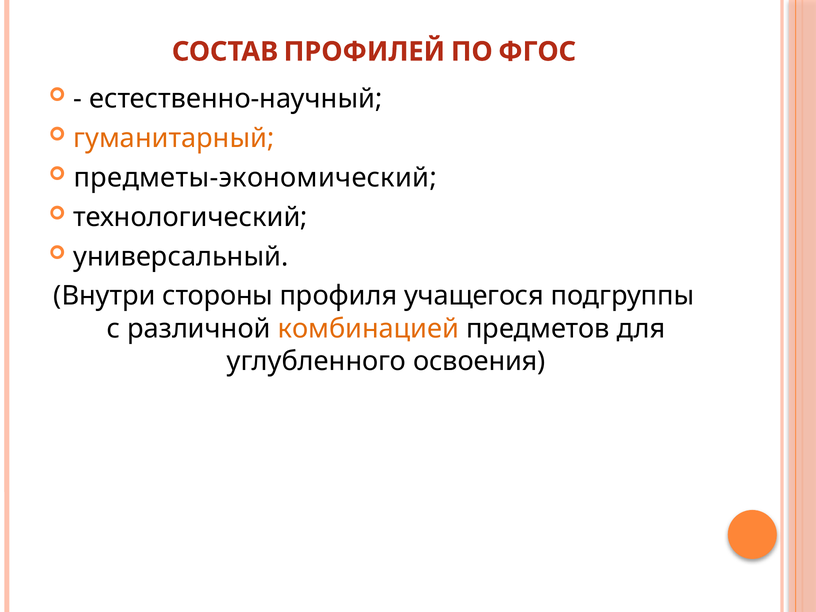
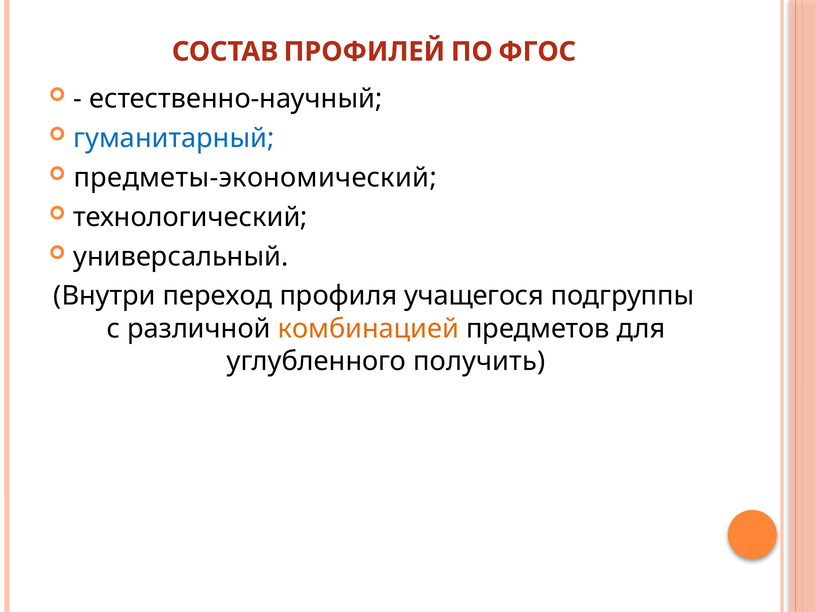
гуманитарный colour: orange -> blue
стороны: стороны -> переход
освоения: освоения -> получить
